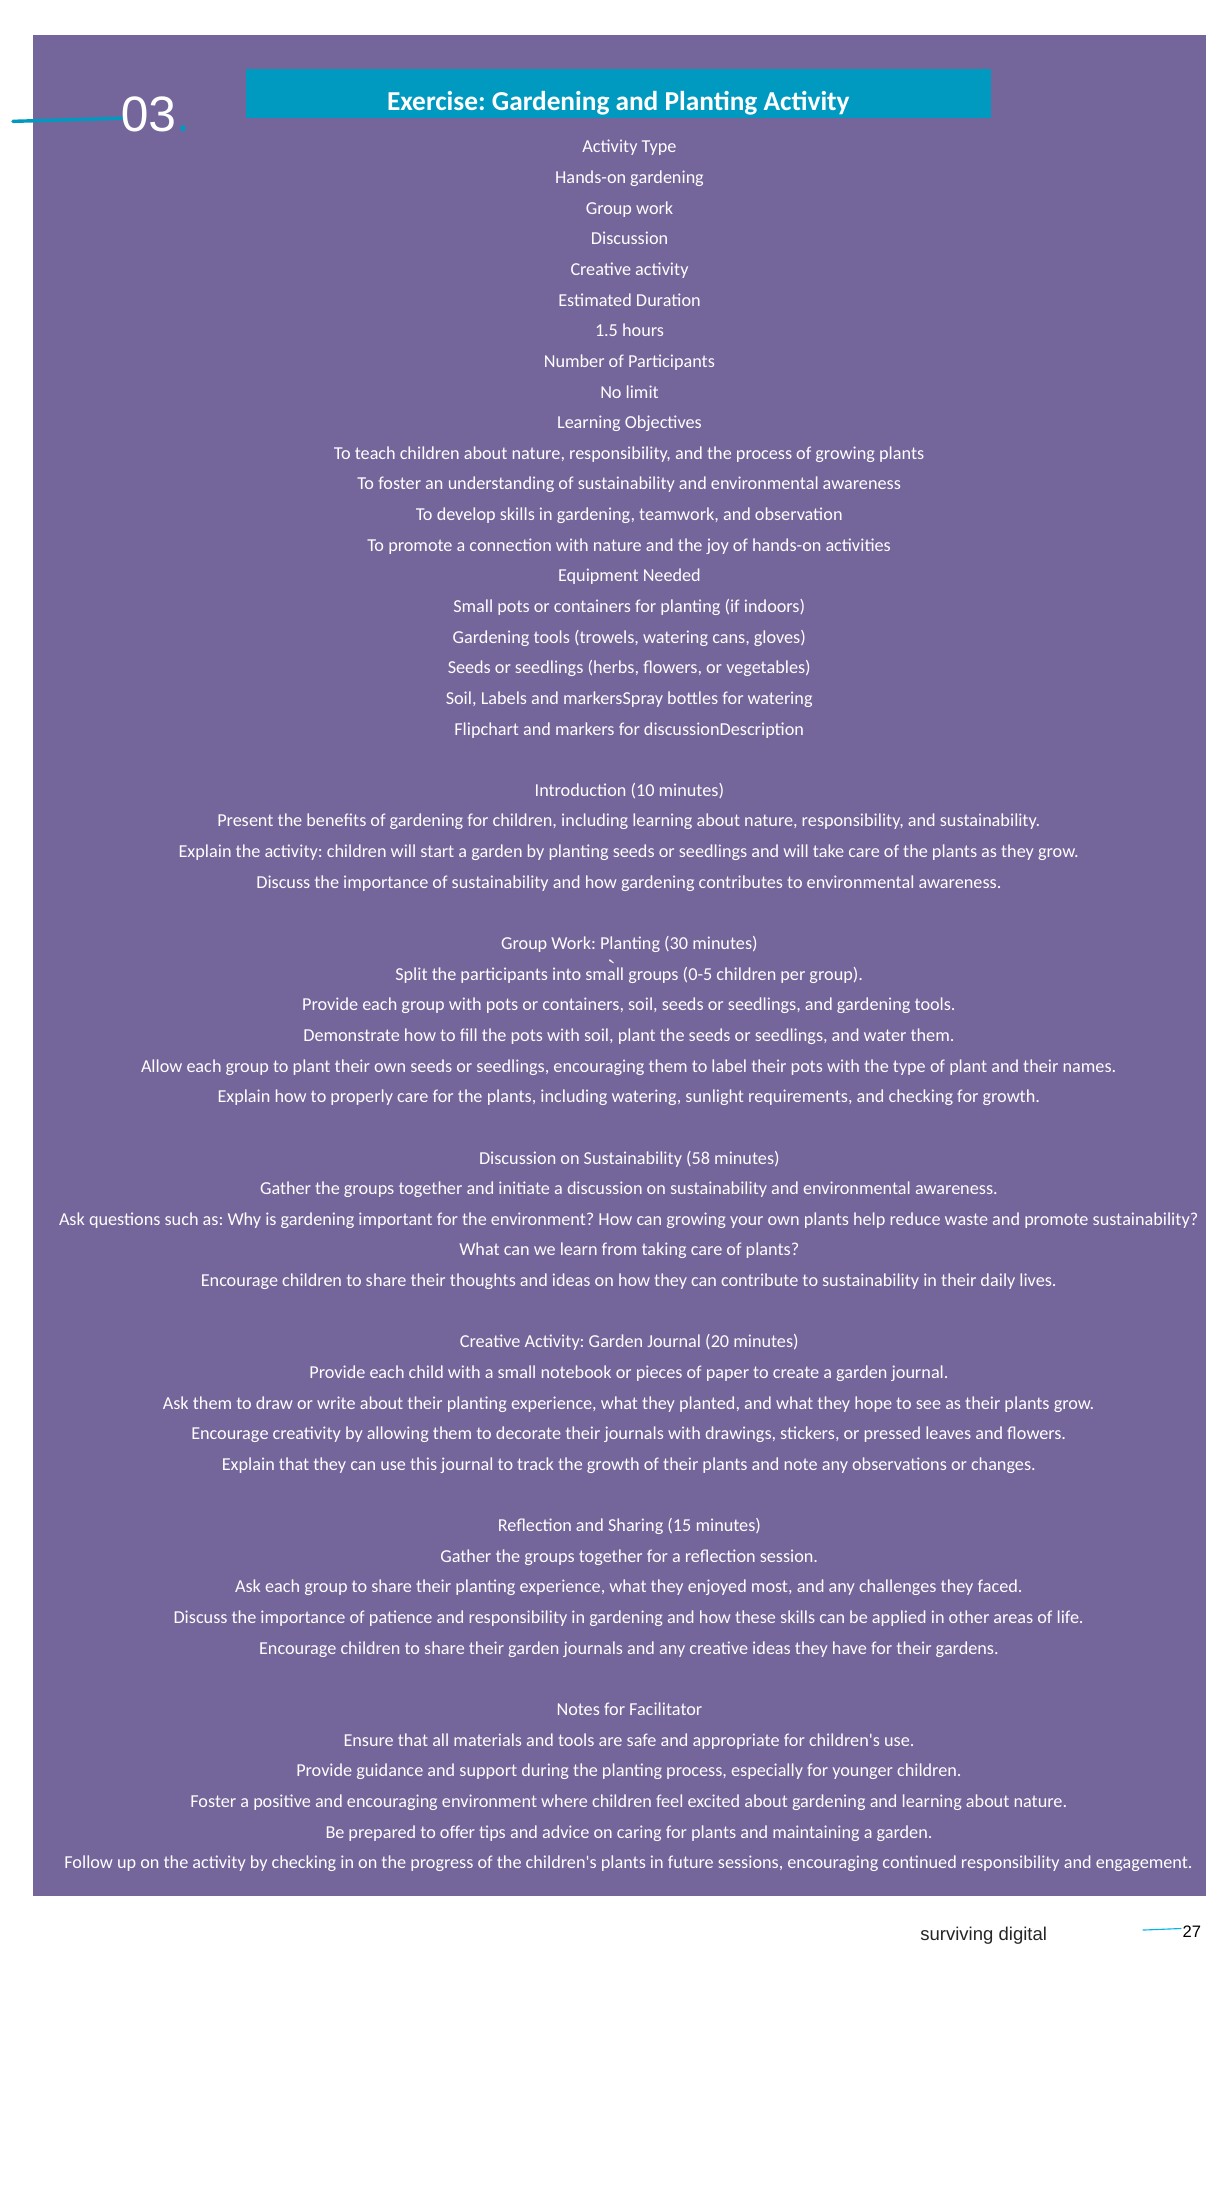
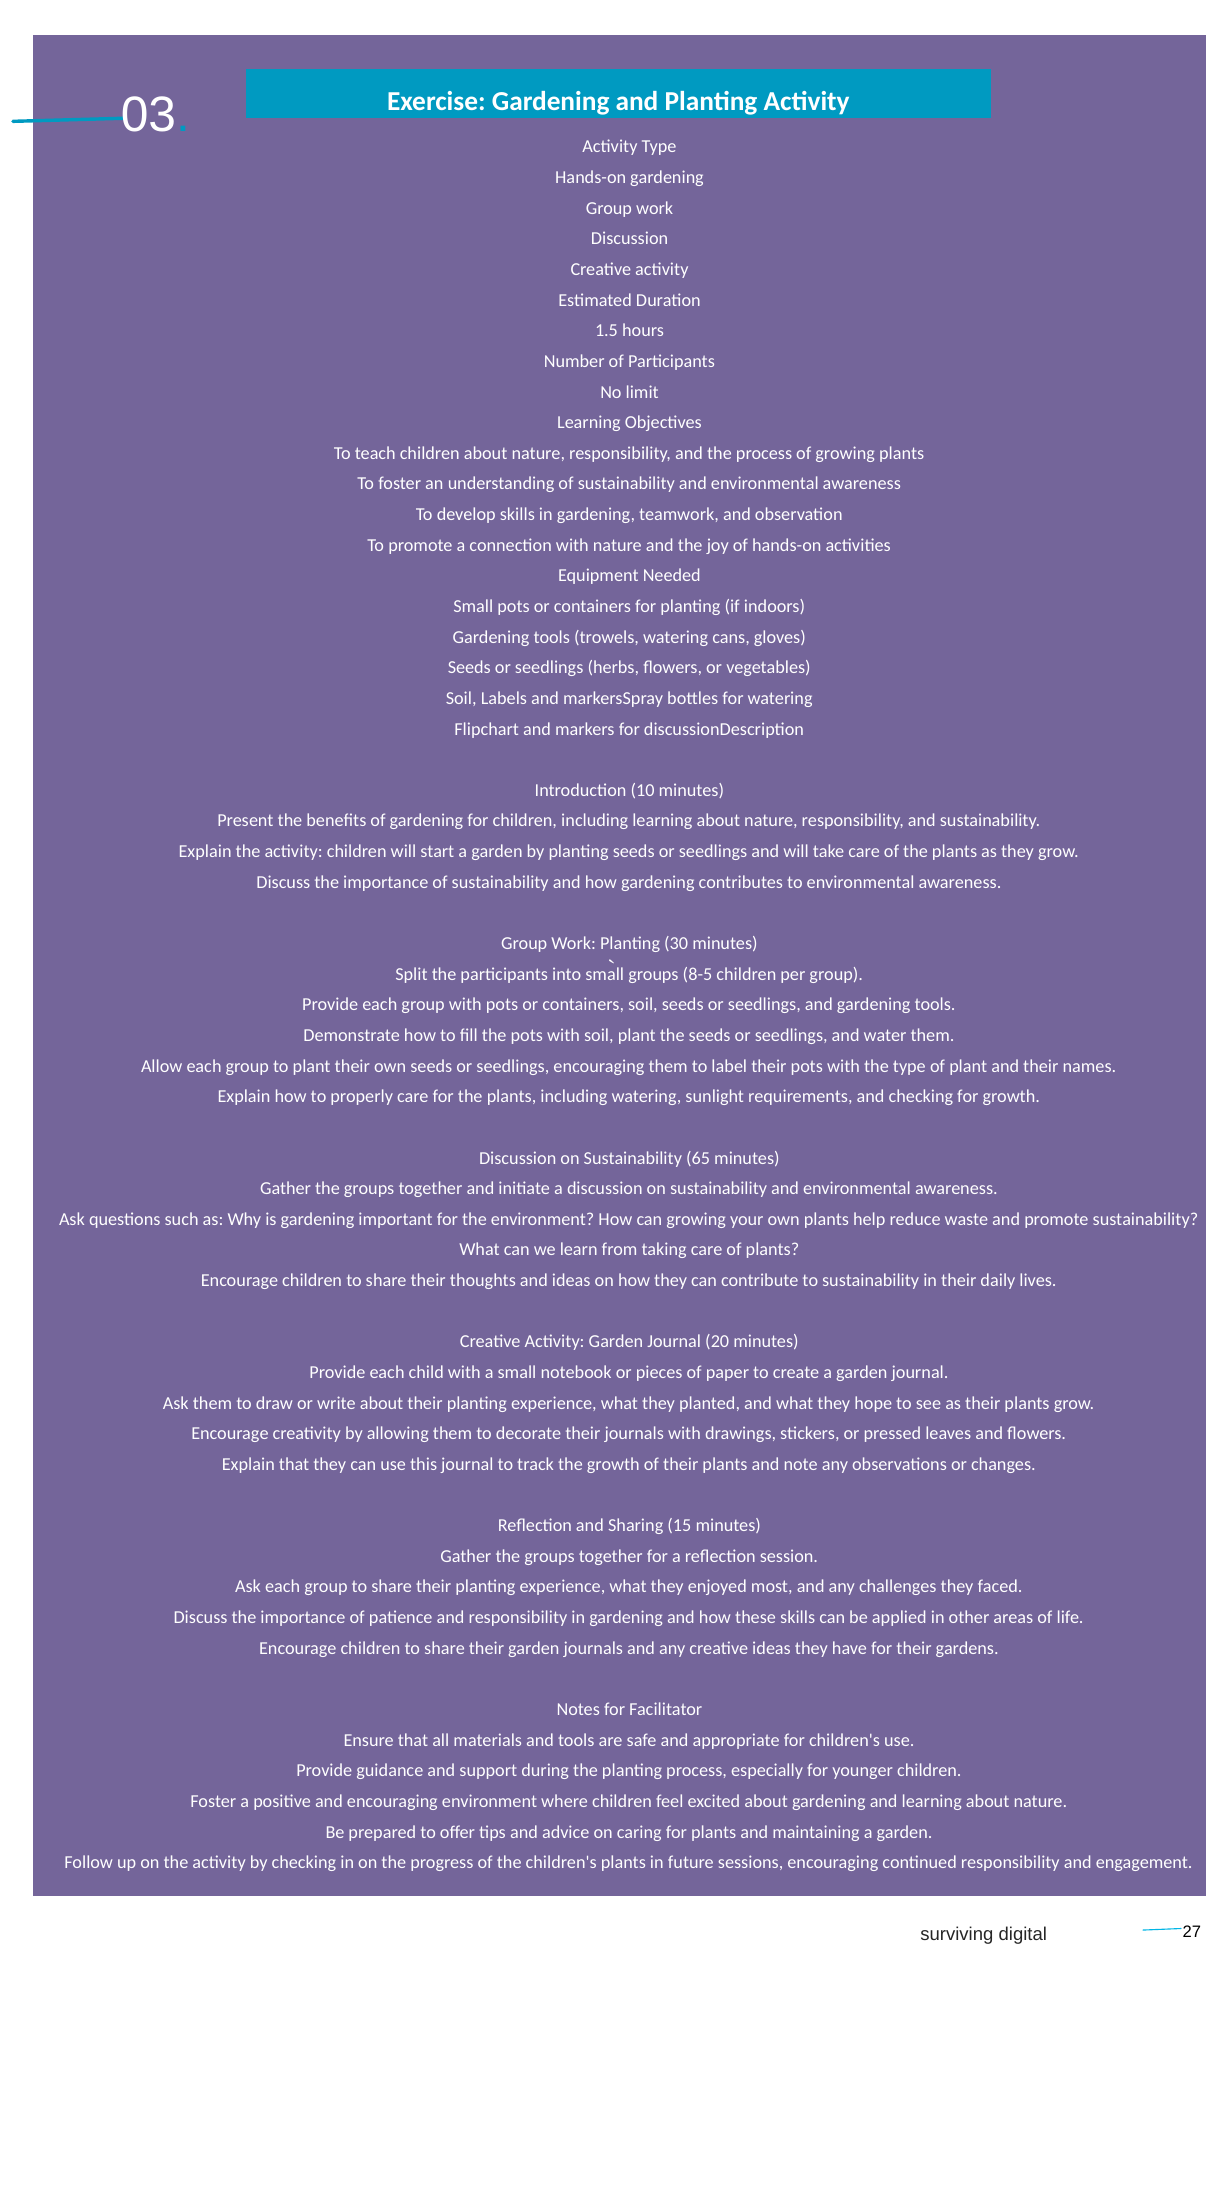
0-5: 0-5 -> 8-5
58: 58 -> 65
